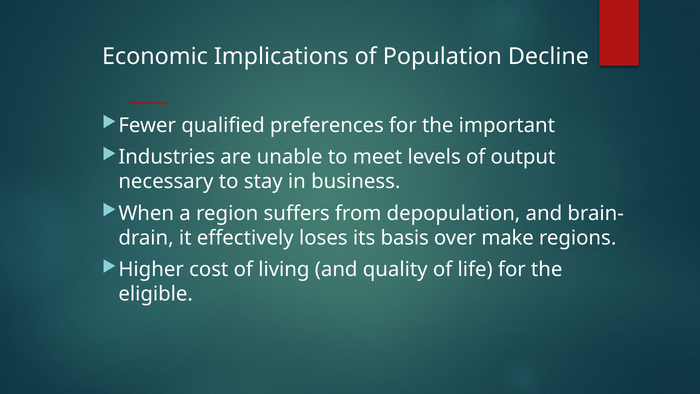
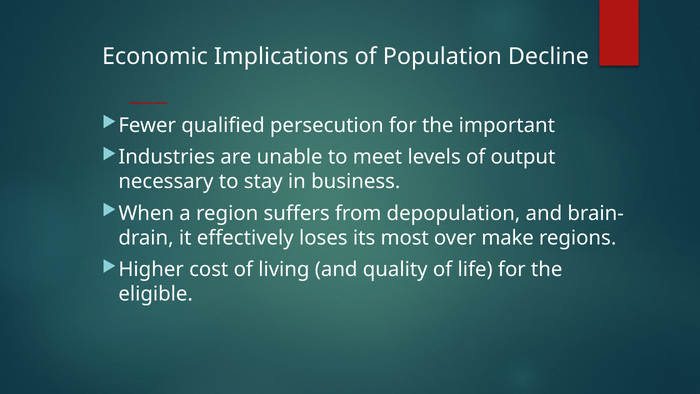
preferences: preferences -> persecution
basis: basis -> most
